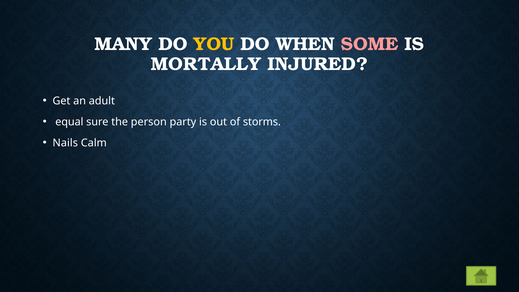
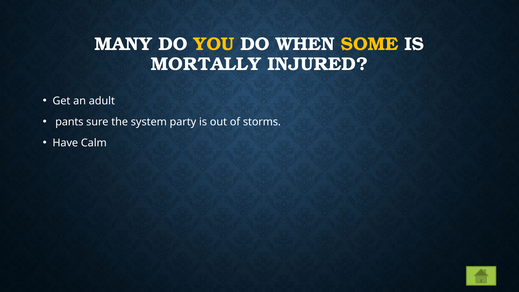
SOME colour: pink -> yellow
equal: equal -> pants
person: person -> system
Nails: Nails -> Have
